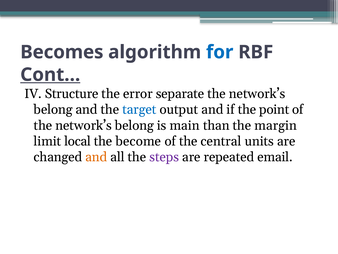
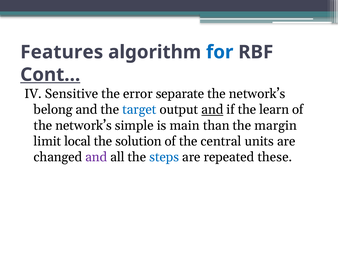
Becomes: Becomes -> Features
Structure: Structure -> Sensitive
and at (212, 109) underline: none -> present
point: point -> learn
belong at (134, 125): belong -> simple
become: become -> solution
and at (96, 157) colour: orange -> purple
steps colour: purple -> blue
email: email -> these
